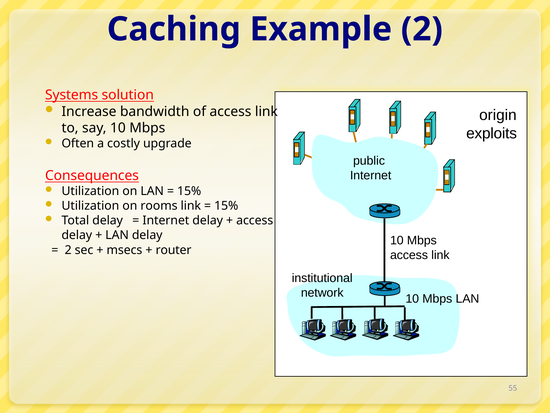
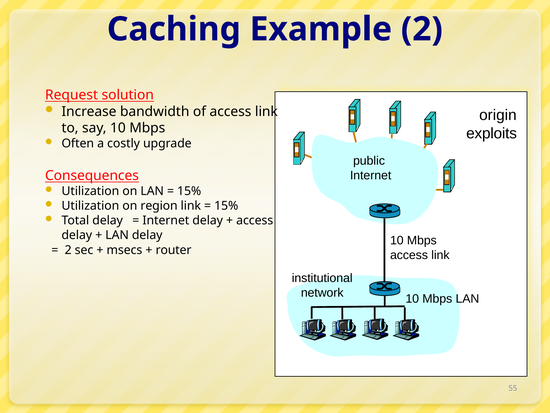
Systems: Systems -> Request
rooms: rooms -> region
